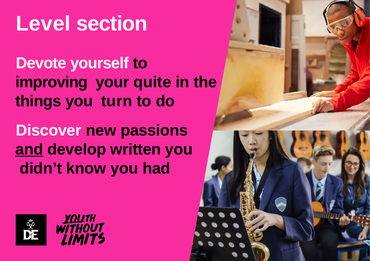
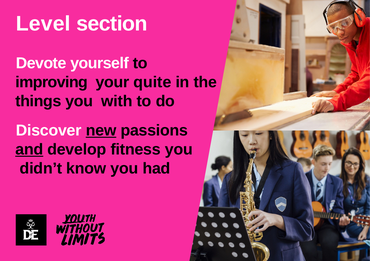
turn: turn -> with
new underline: none -> present
written: written -> fitness
